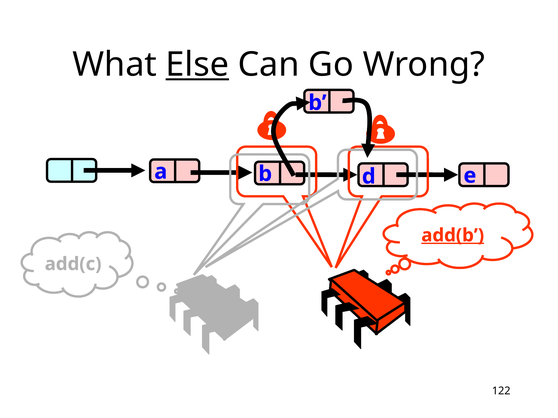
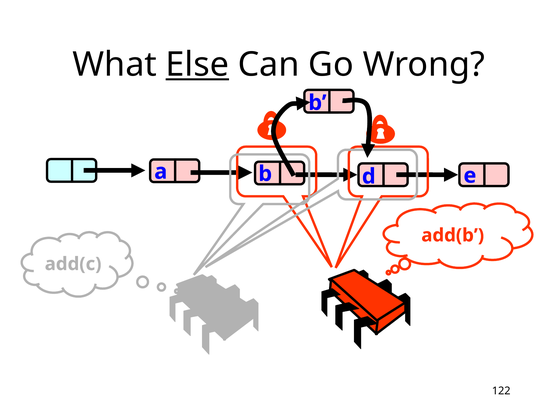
add(b underline: present -> none
